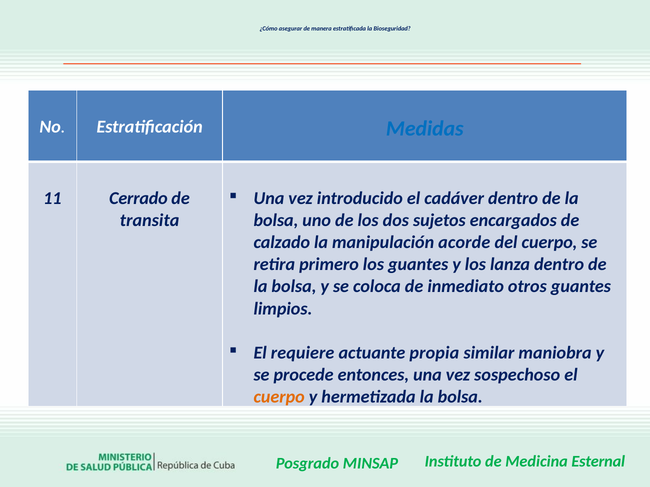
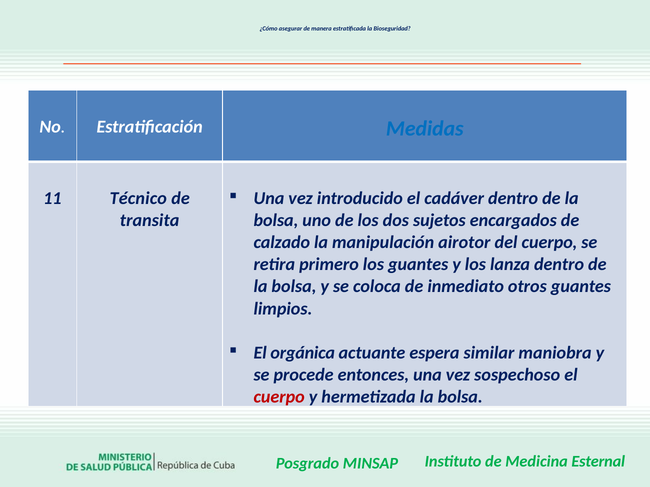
Cerrado: Cerrado -> Técnico
acorde: acorde -> airotor
requiere: requiere -> orgánica
propia: propia -> espera
cuerpo at (279, 397) colour: orange -> red
